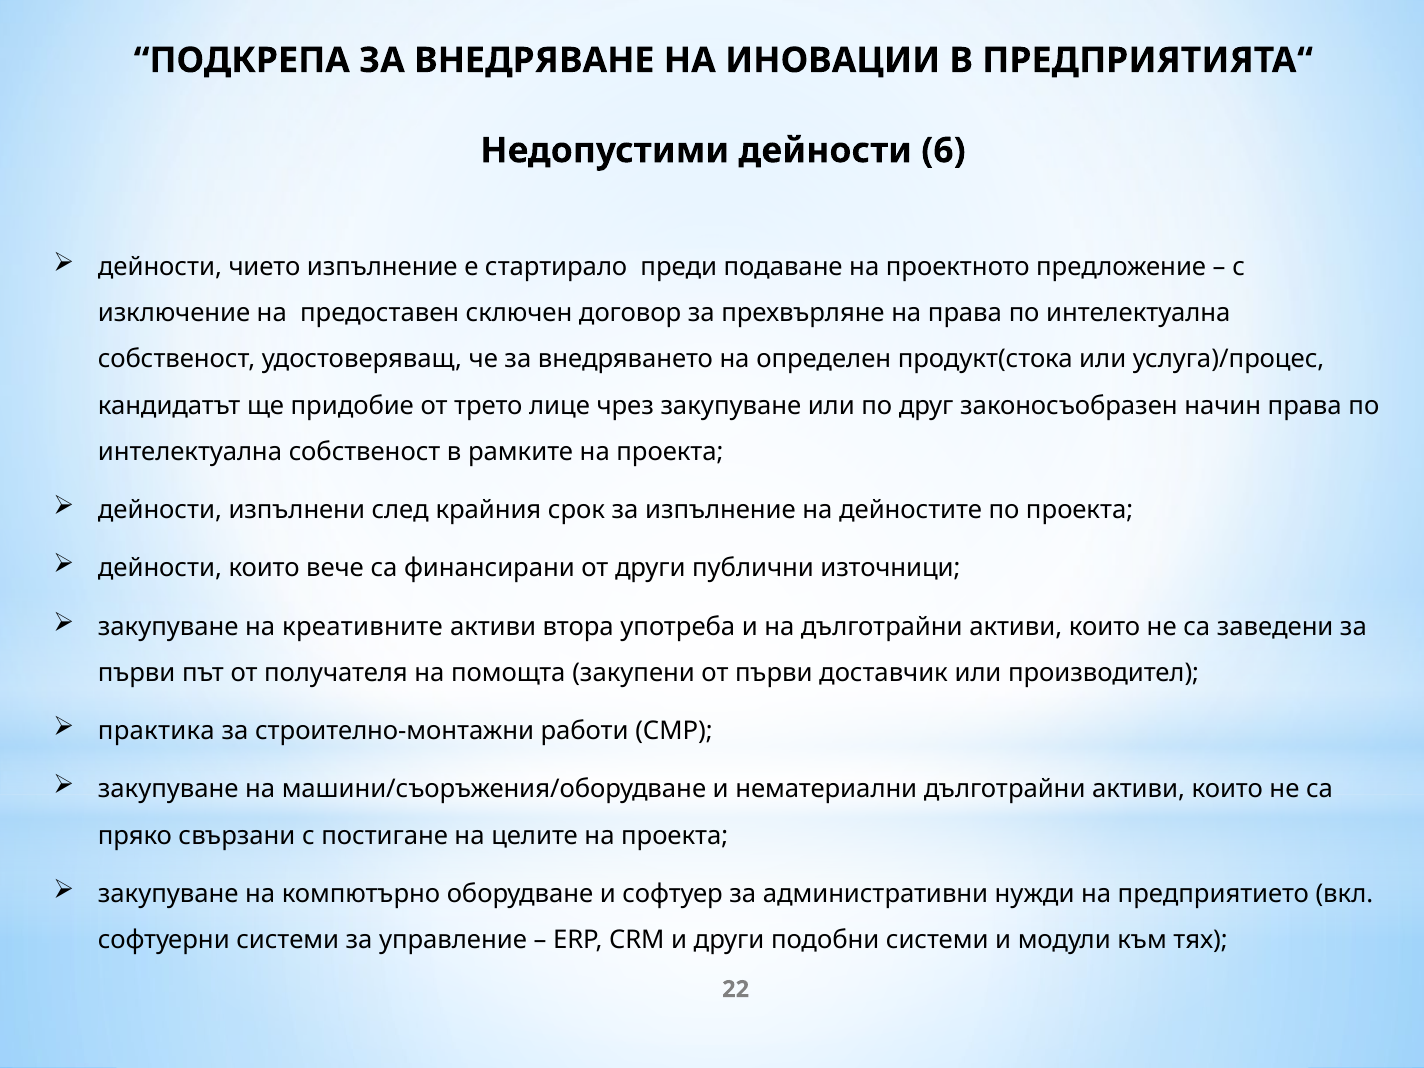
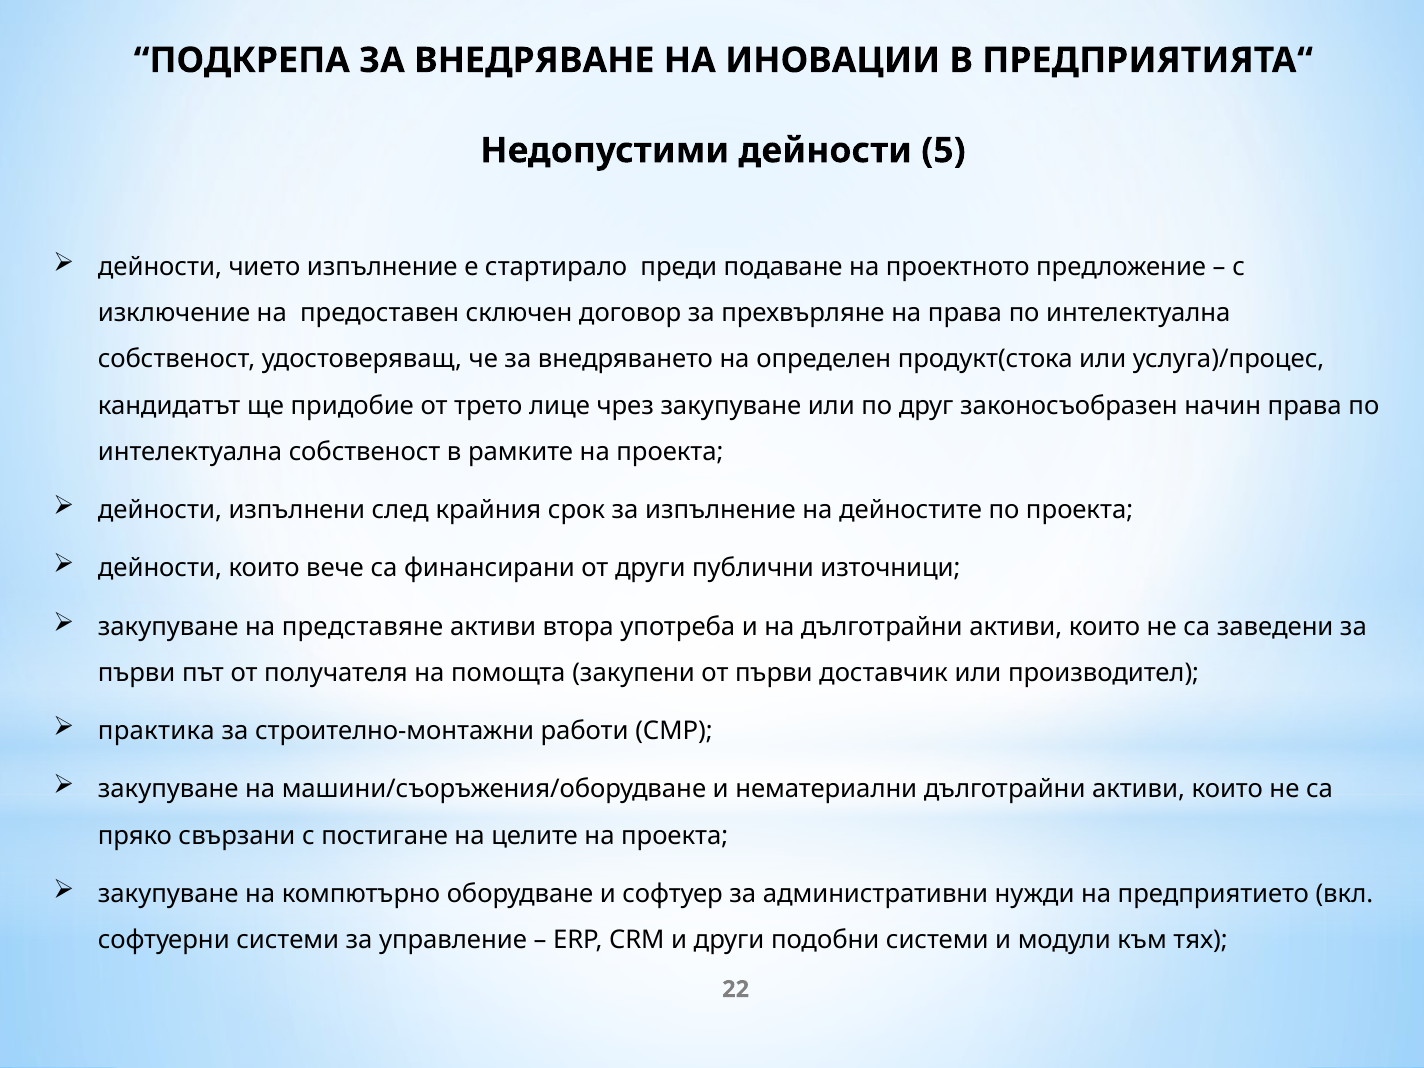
6: 6 -> 5
креативните: креативните -> представяне
